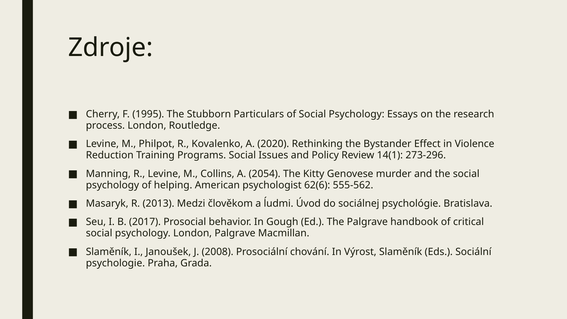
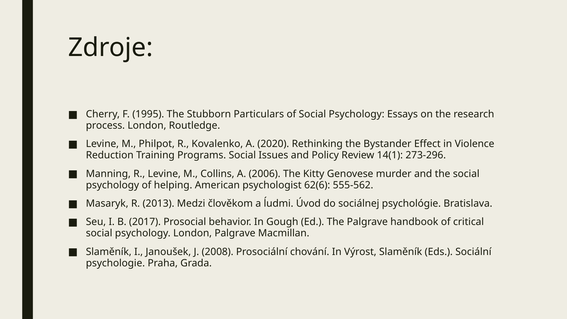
2054: 2054 -> 2006
